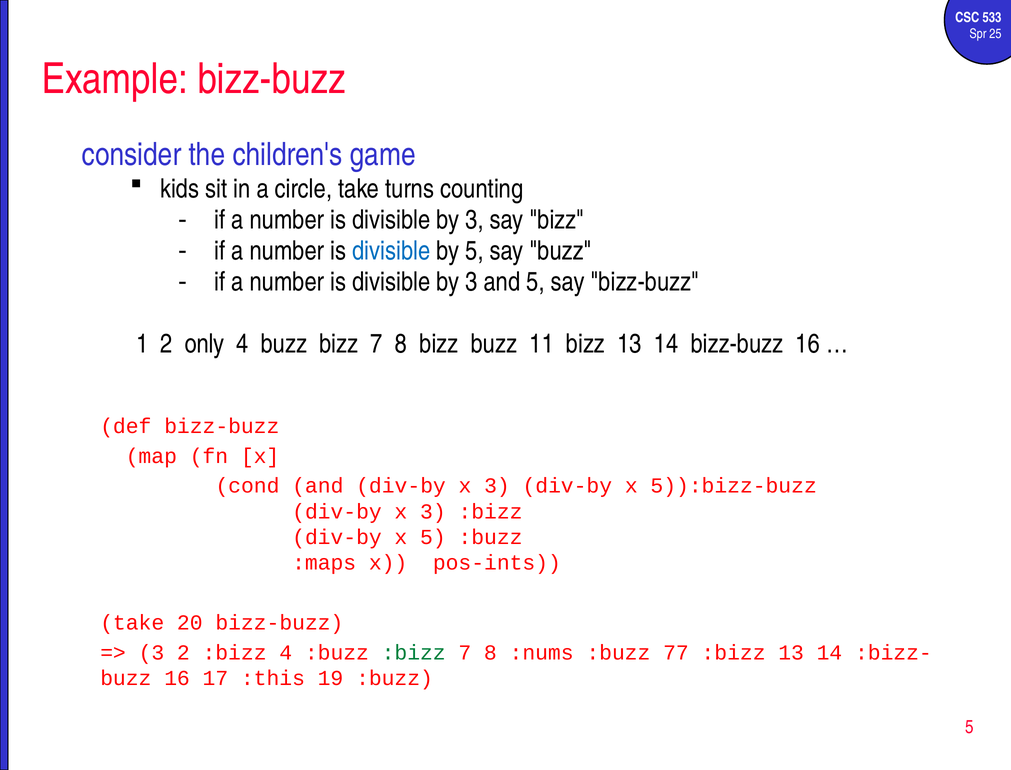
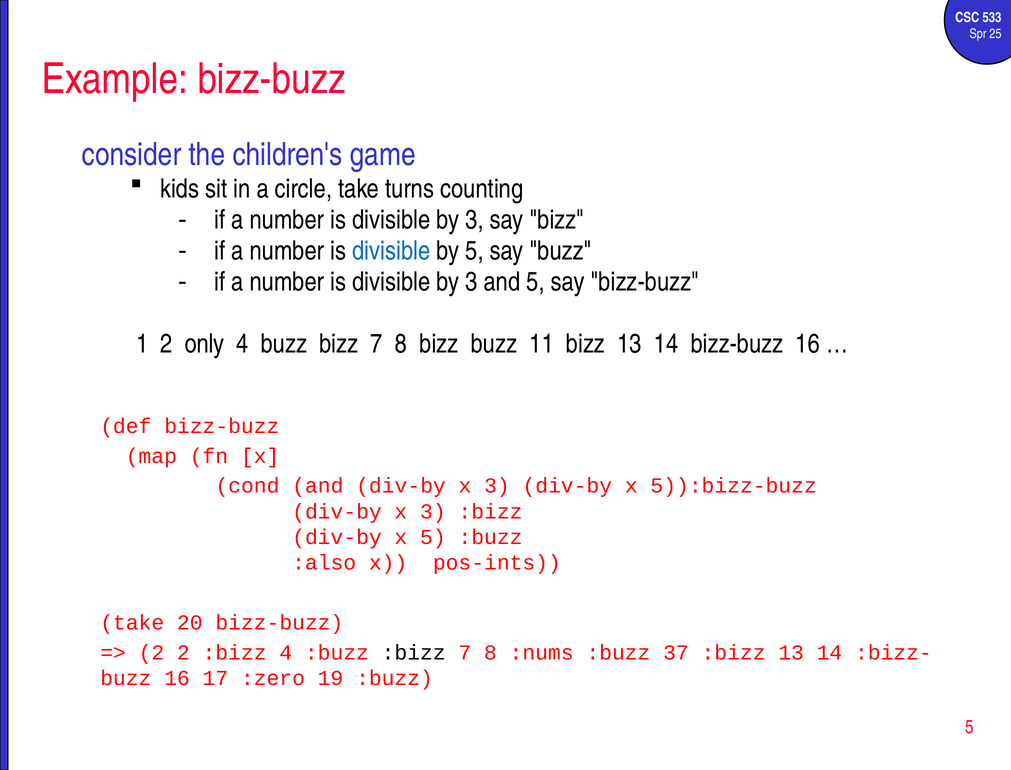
:maps: :maps -> :also
3 at (151, 653): 3 -> 2
:bizz at (414, 653) colour: green -> black
77: 77 -> 37
:this: :this -> :zero
